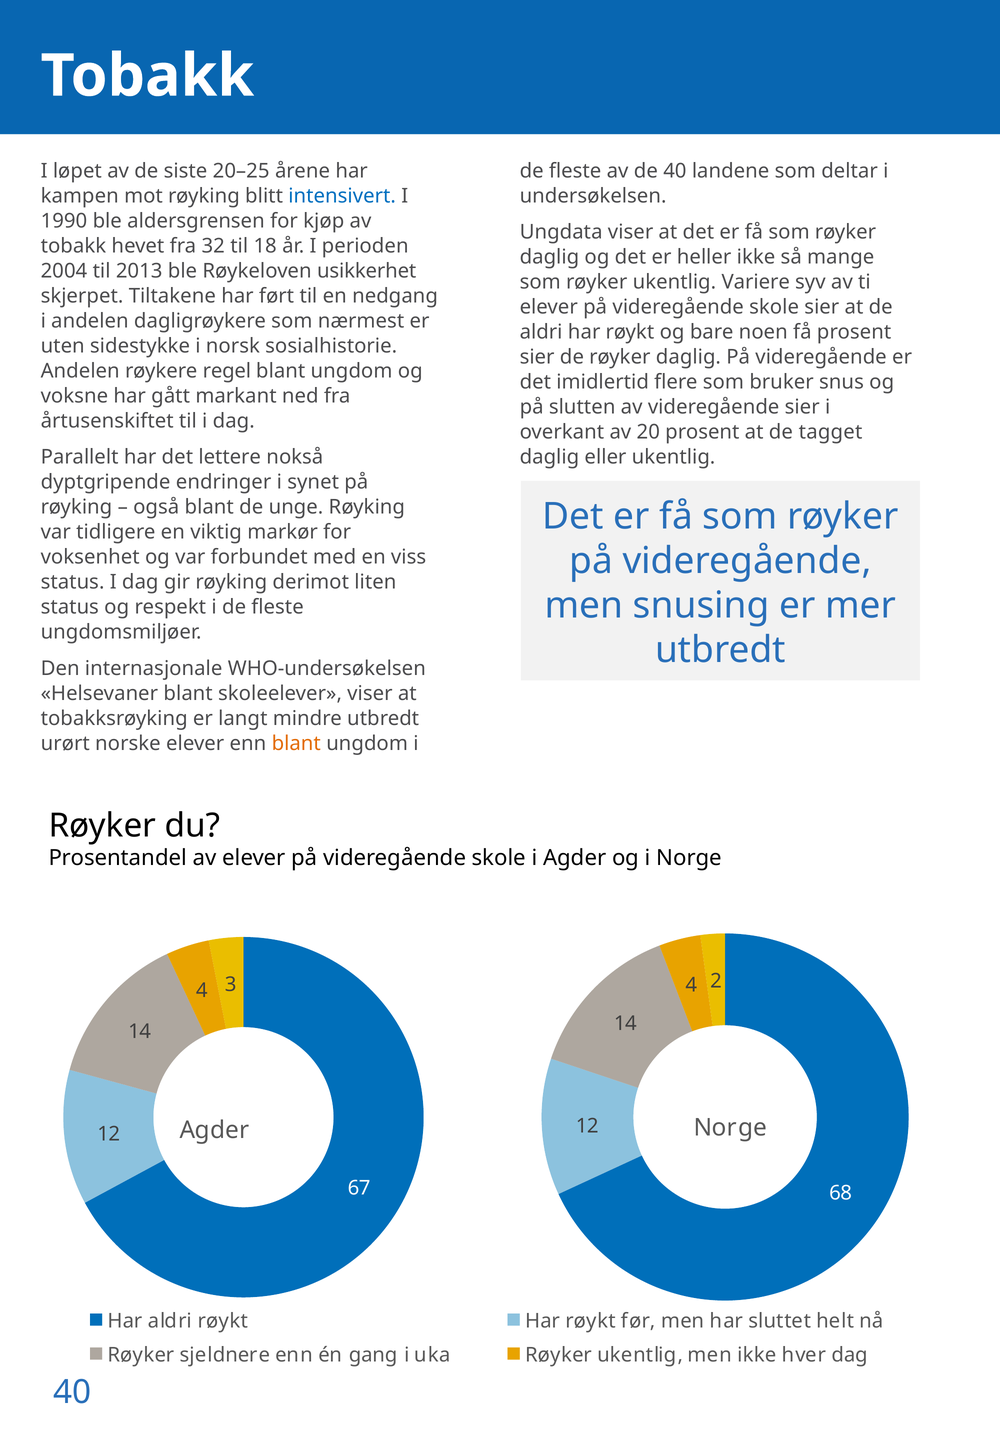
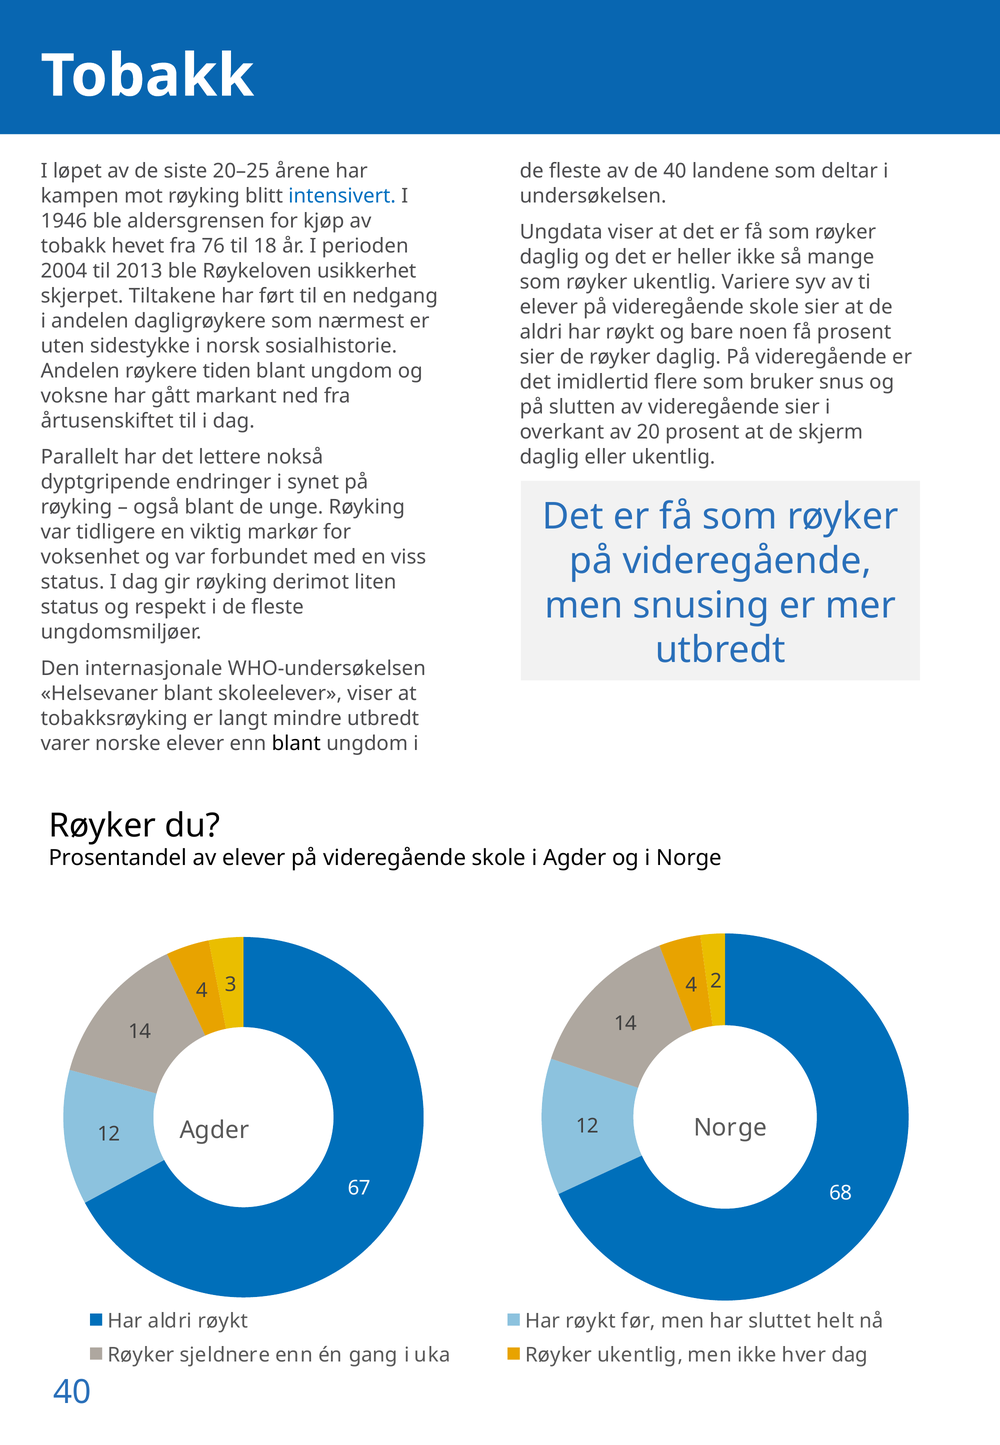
1990: 1990 -> 1946
32: 32 -> 76
regel: regel -> tiden
tagget: tagget -> skjerm
urørt: urørt -> varer
blant at (296, 743) colour: orange -> black
